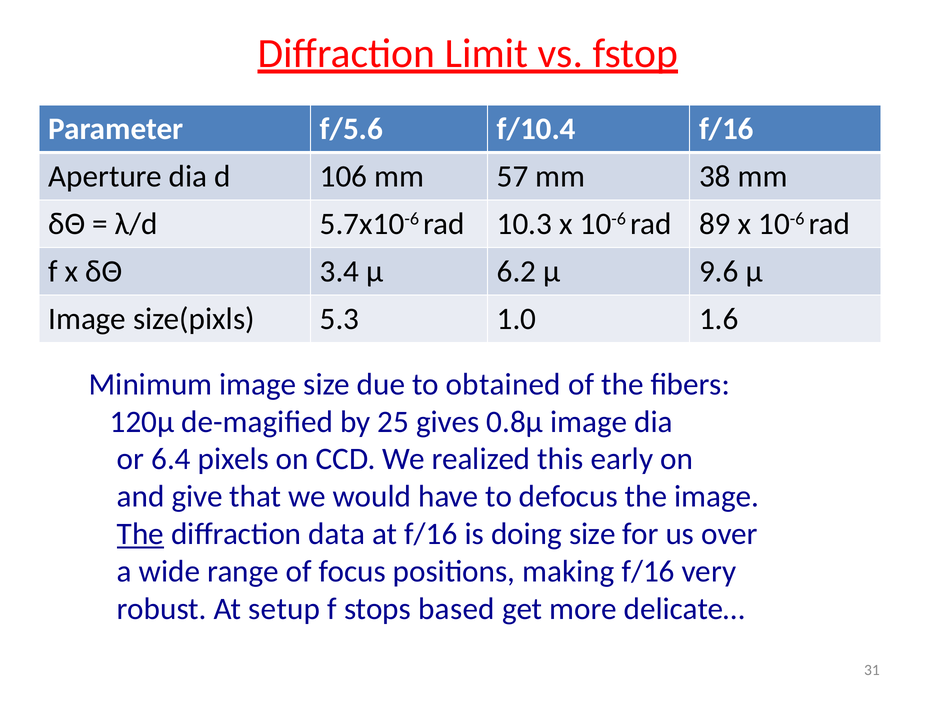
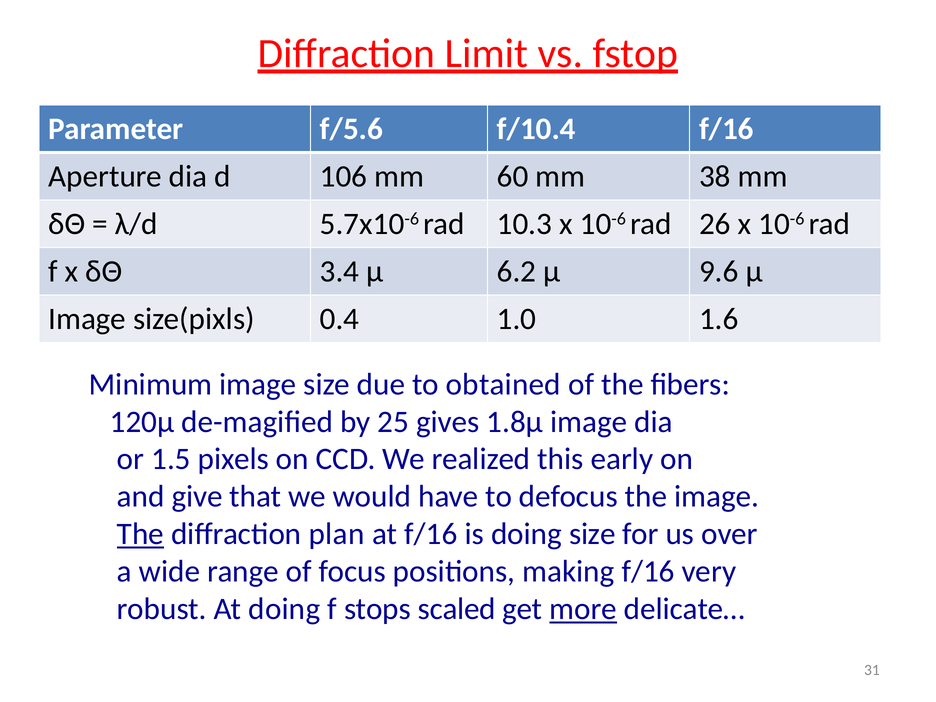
57: 57 -> 60
89: 89 -> 26
5.3: 5.3 -> 0.4
0.8μ: 0.8μ -> 1.8μ
6.4: 6.4 -> 1.5
data: data -> plan
At setup: setup -> doing
based: based -> scaled
more underline: none -> present
